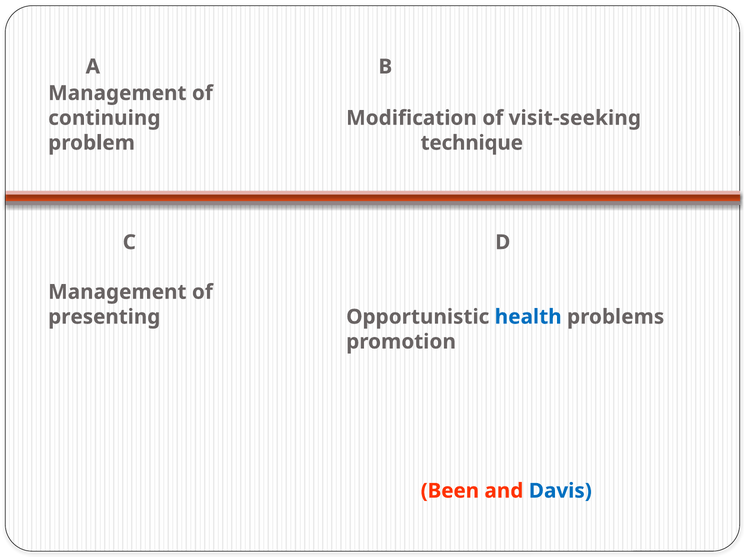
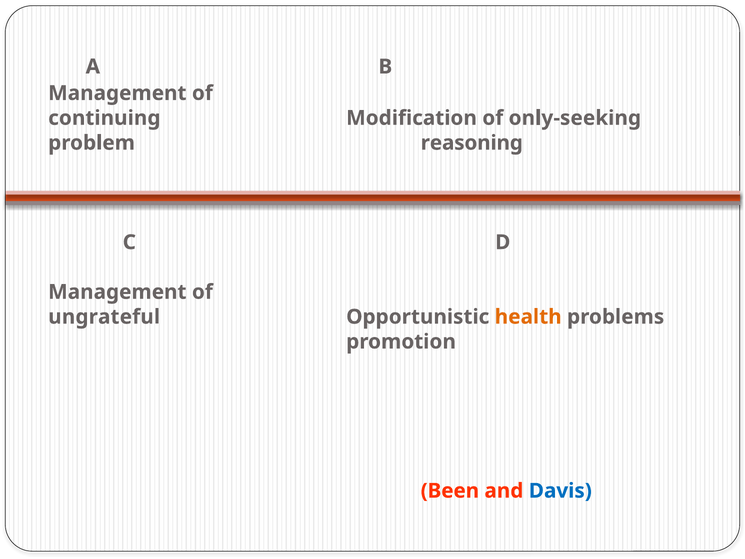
visit-seeking: visit-seeking -> only-seeking
technique: technique -> reasoning
presenting: presenting -> ungrateful
health colour: blue -> orange
